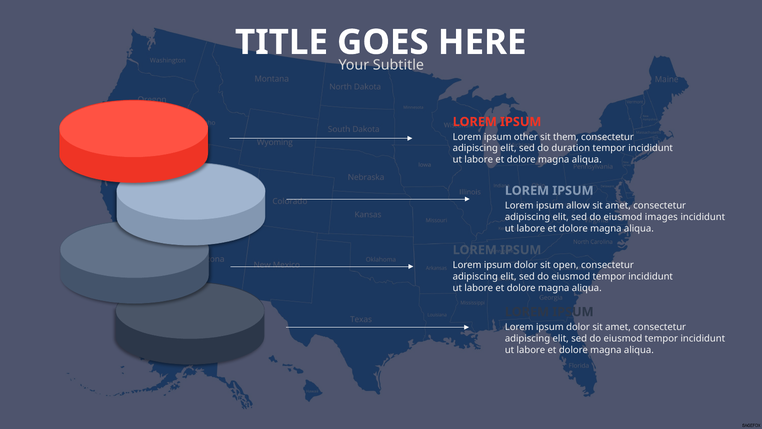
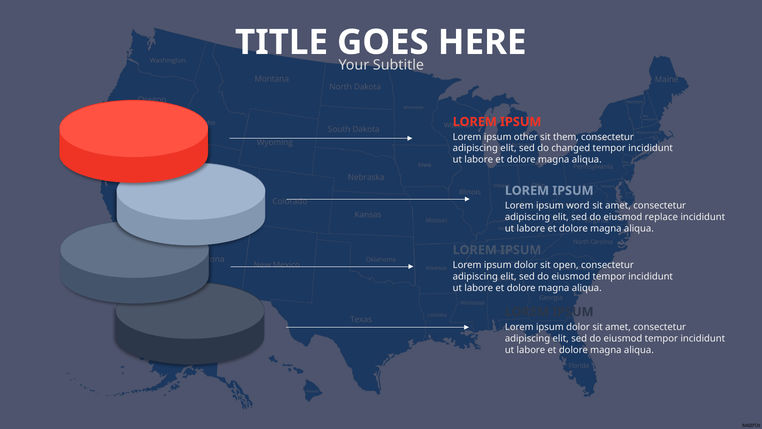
duration: duration -> changed
allow: allow -> word
images: images -> replace
